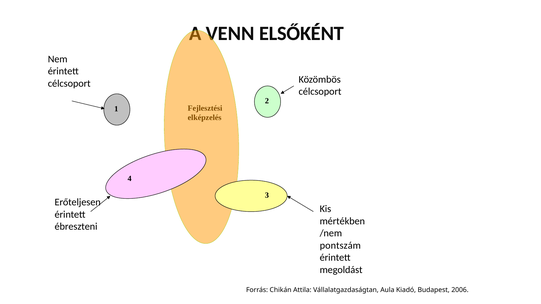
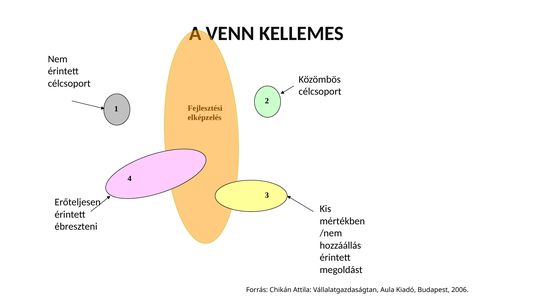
ELSŐKÉNT: ELSŐKÉNT -> KELLEMES
pontszám: pontszám -> hozzáállás
